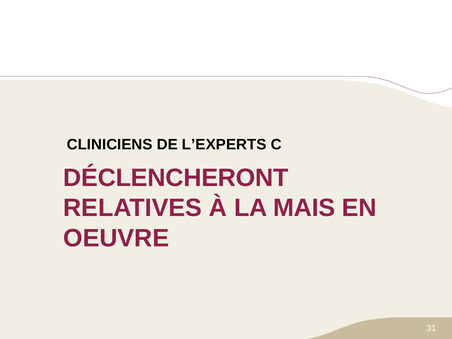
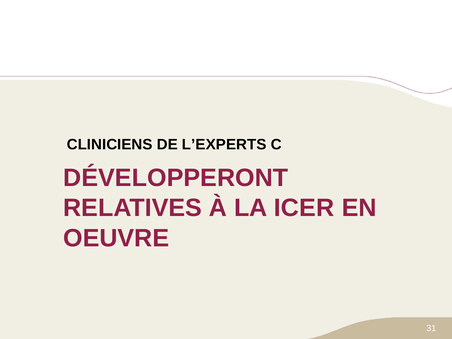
DÉCLENCHERONT: DÉCLENCHERONT -> DÉVELOPPERONT
MAIS: MAIS -> ICER
